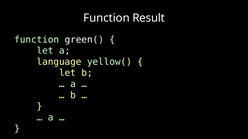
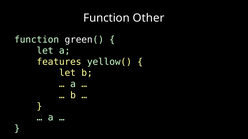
Result: Result -> Other
language: language -> features
